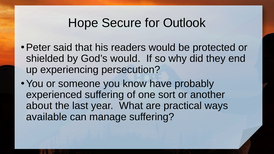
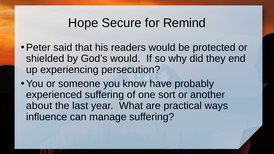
Outlook: Outlook -> Remind
available: available -> influence
